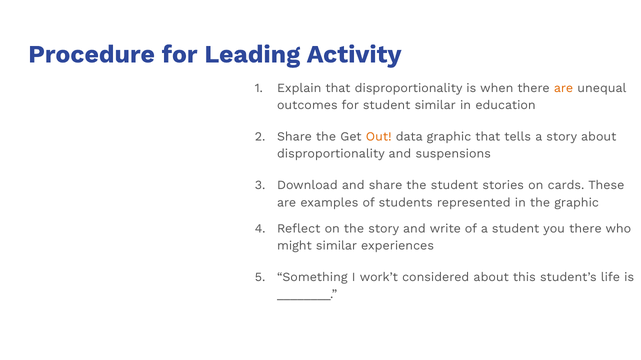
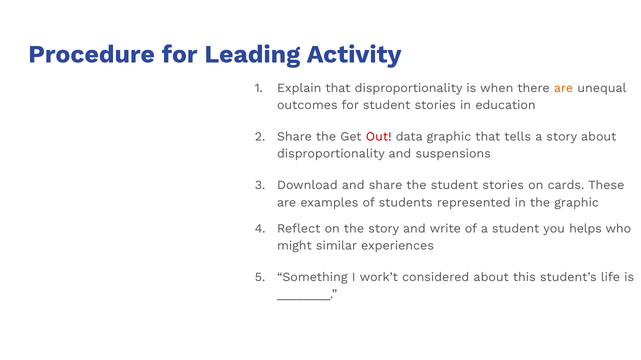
for student similar: similar -> stories
Out colour: orange -> red
you there: there -> helps
